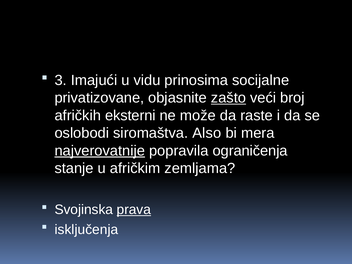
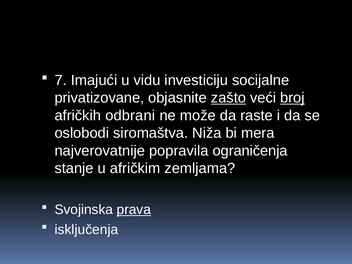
3: 3 -> 7
prinosima: prinosima -> investiciju
broj underline: none -> present
eksterni: eksterni -> odbrani
Also: Also -> Niža
najverovatnije underline: present -> none
